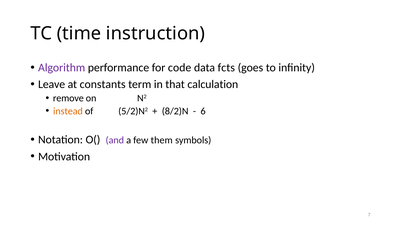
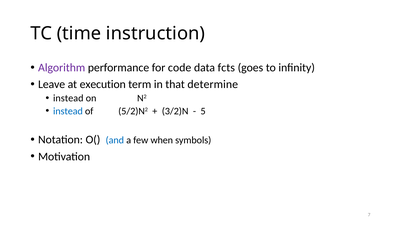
constants: constants -> execution
calculation: calculation -> determine
remove at (68, 98): remove -> instead
instead at (68, 111) colour: orange -> blue
8/2)N: 8/2)N -> 3/2)N
6: 6 -> 5
and colour: purple -> blue
them: them -> when
